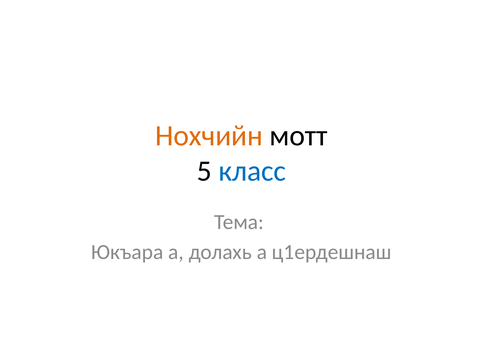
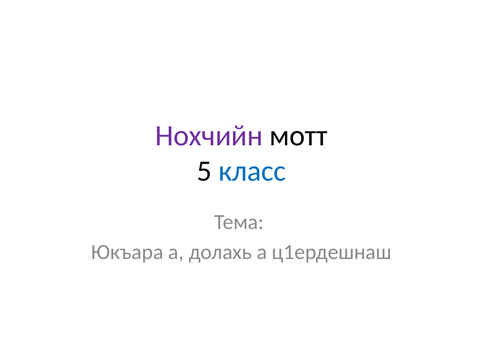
Нохчийн colour: orange -> purple
